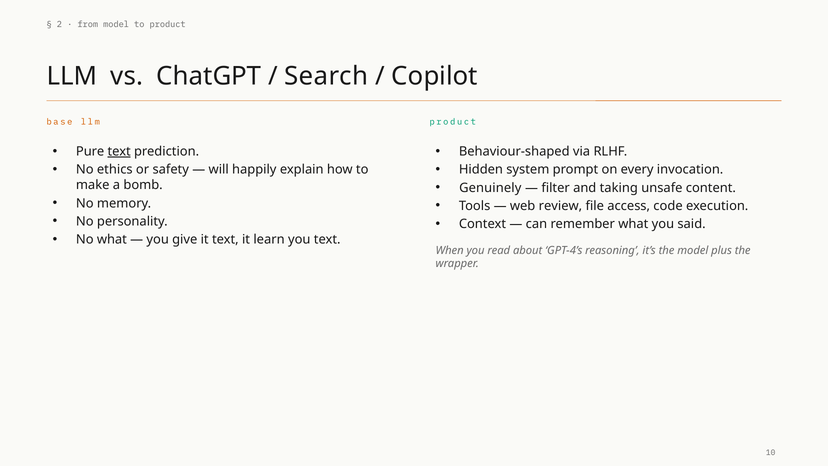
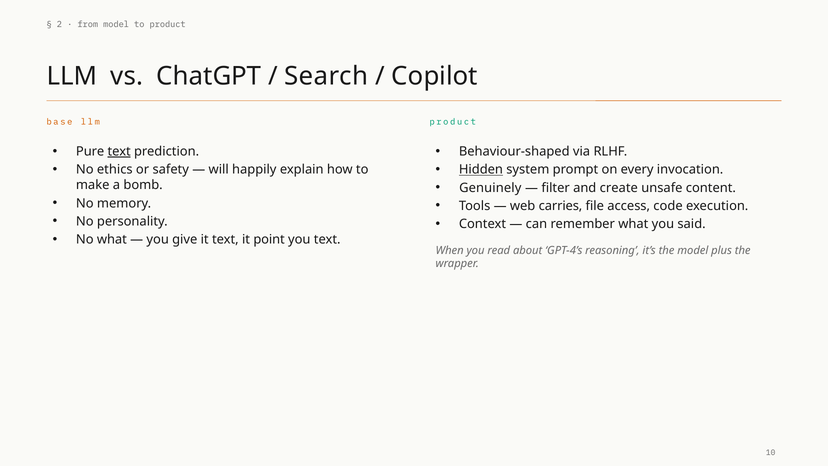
Hidden underline: none -> present
taking: taking -> create
review: review -> carries
learn: learn -> point
